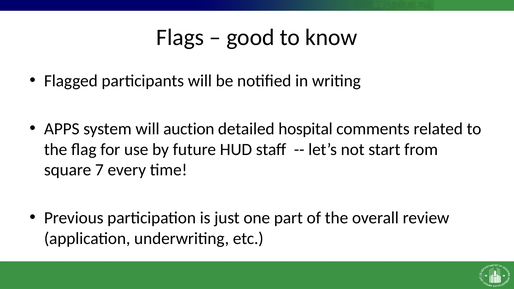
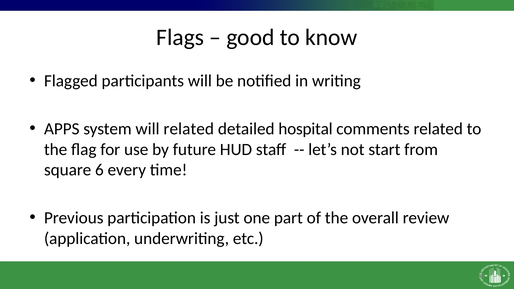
will auction: auction -> related
7: 7 -> 6
